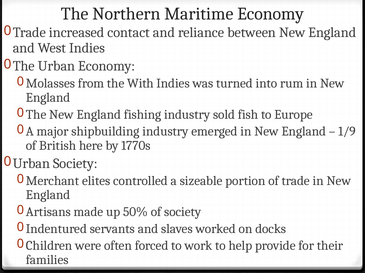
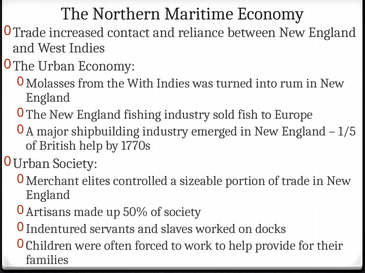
1/9: 1/9 -> 1/5
British here: here -> help
